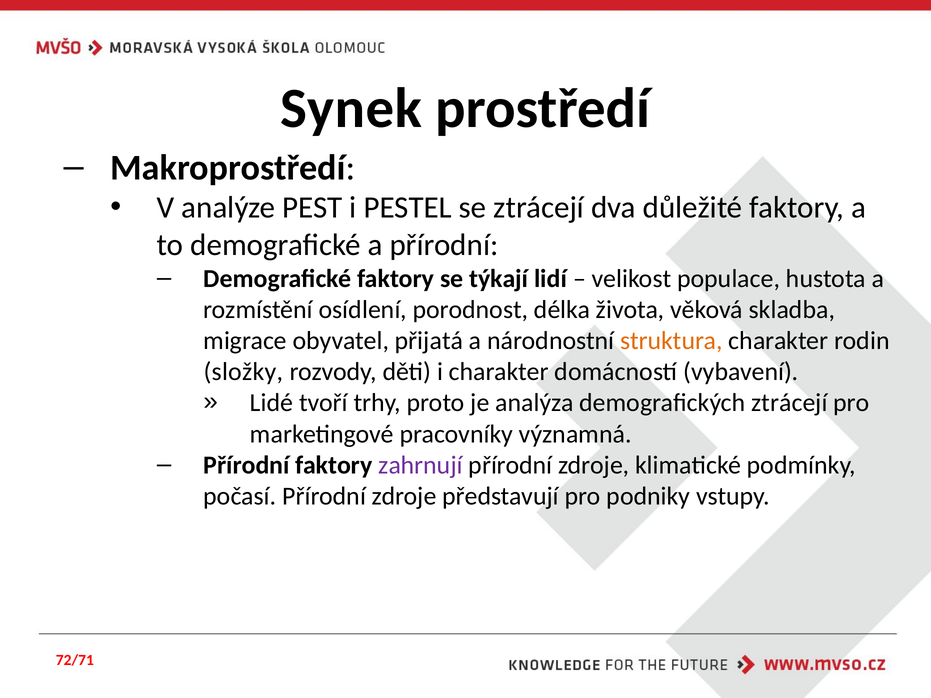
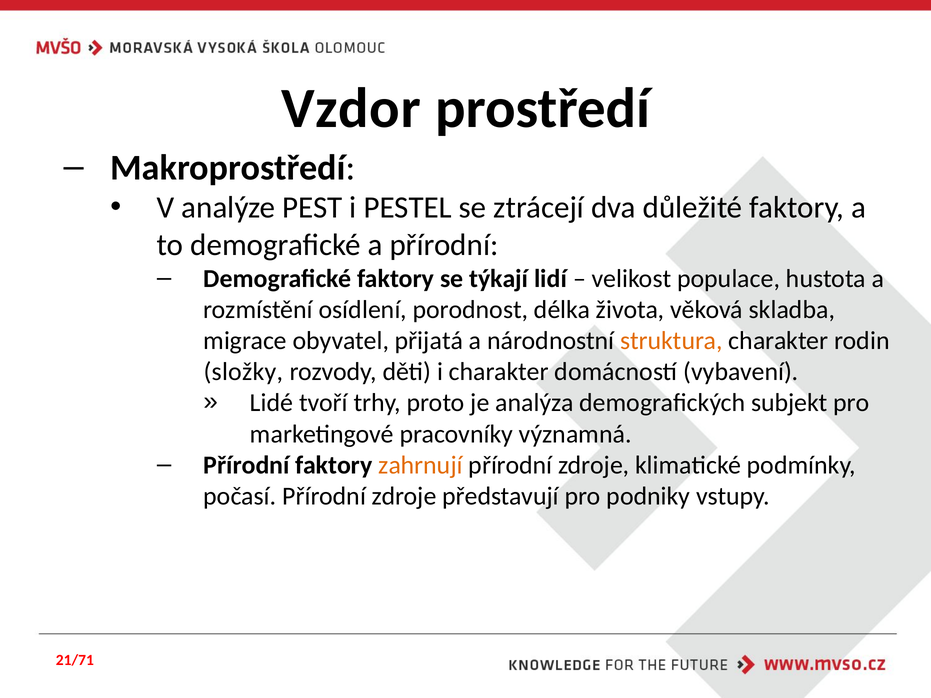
Synek: Synek -> Vzdor
demografických ztrácejí: ztrácejí -> subjekt
zahrnují colour: purple -> orange
72/71: 72/71 -> 21/71
